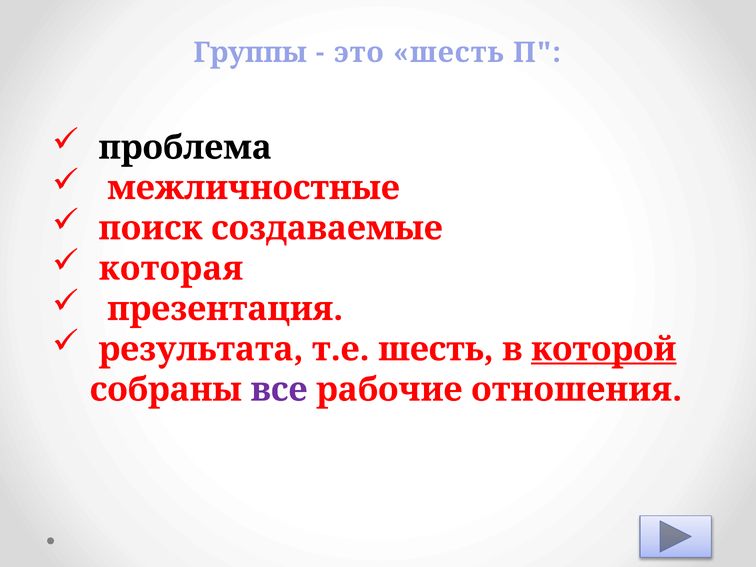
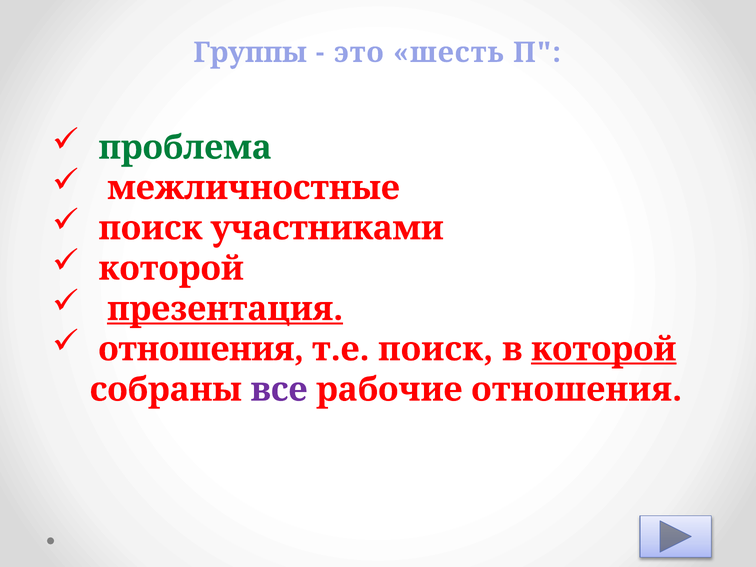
проблема colour: black -> green
создаваемые: создаваемые -> участниками
которая at (171, 269): которая -> которой
презентация underline: none -> present
результата at (201, 349): результата -> отношения
т.е шесть: шесть -> поиск
